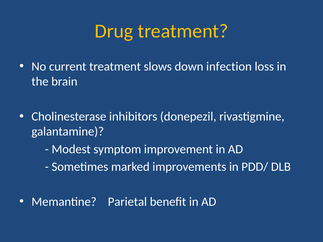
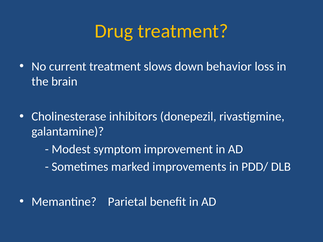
infection: infection -> behavior
